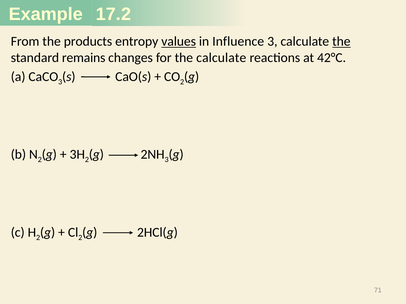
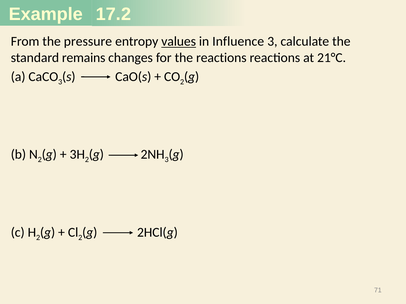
products: products -> pressure
the at (341, 42) underline: present -> none
the calculate: calculate -> reactions
42°C: 42°C -> 21°C
